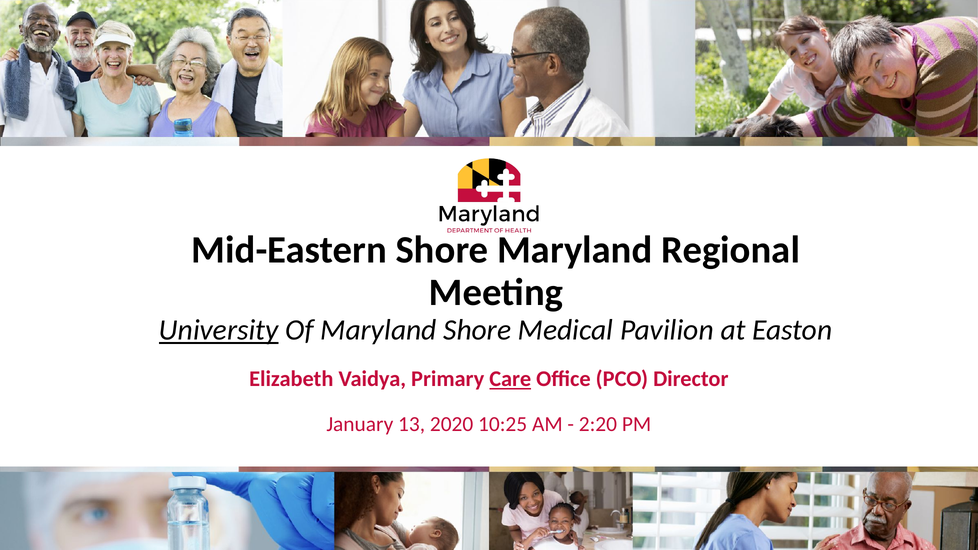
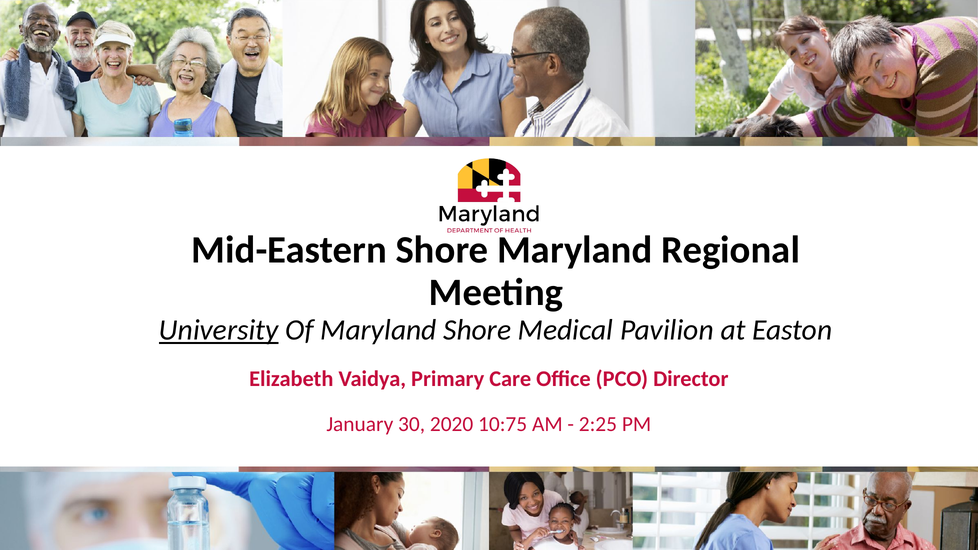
Care underline: present -> none
13: 13 -> 30
10:25: 10:25 -> 10:75
2:20: 2:20 -> 2:25
